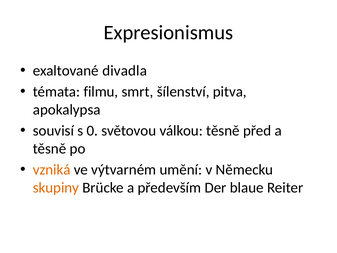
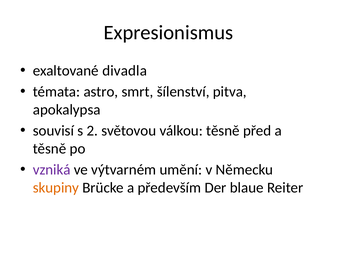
filmu: filmu -> astro
0: 0 -> 2
vzniká colour: orange -> purple
